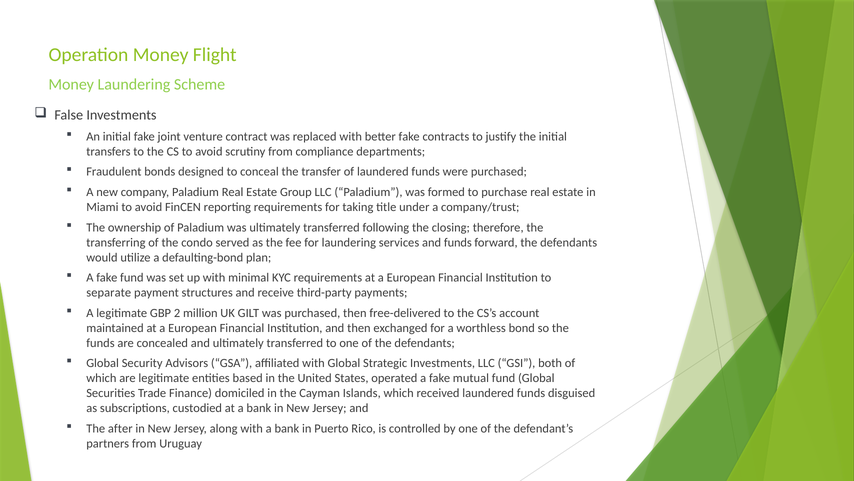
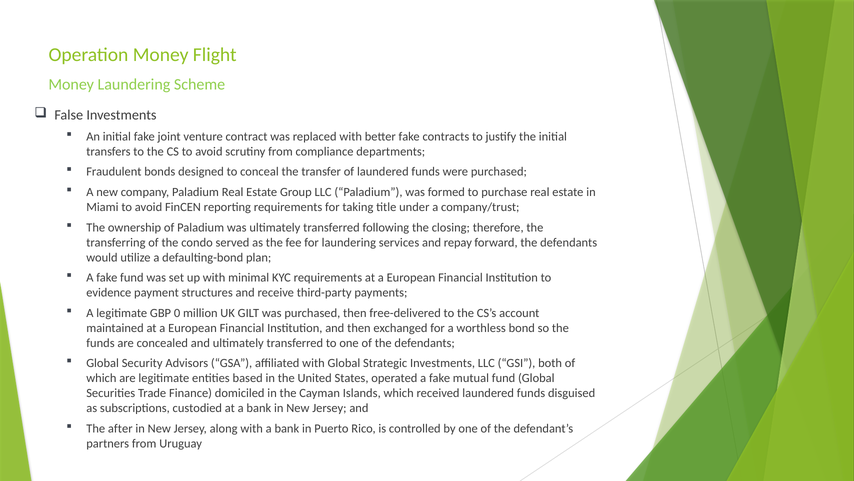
and funds: funds -> repay
separate: separate -> evidence
2: 2 -> 0
